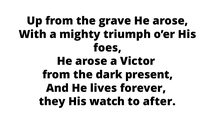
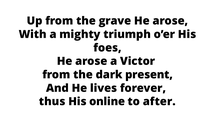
they: they -> thus
watch: watch -> online
